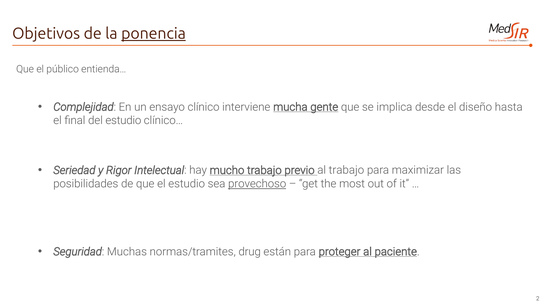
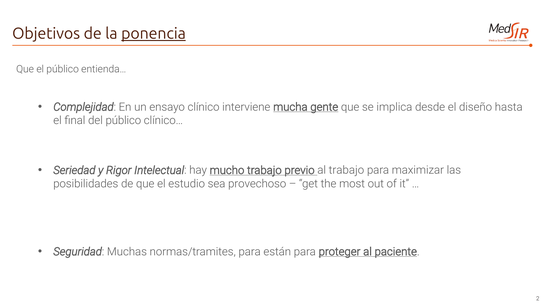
del estudio: estudio -> público
provechoso underline: present -> none
normas/tramites drug: drug -> para
